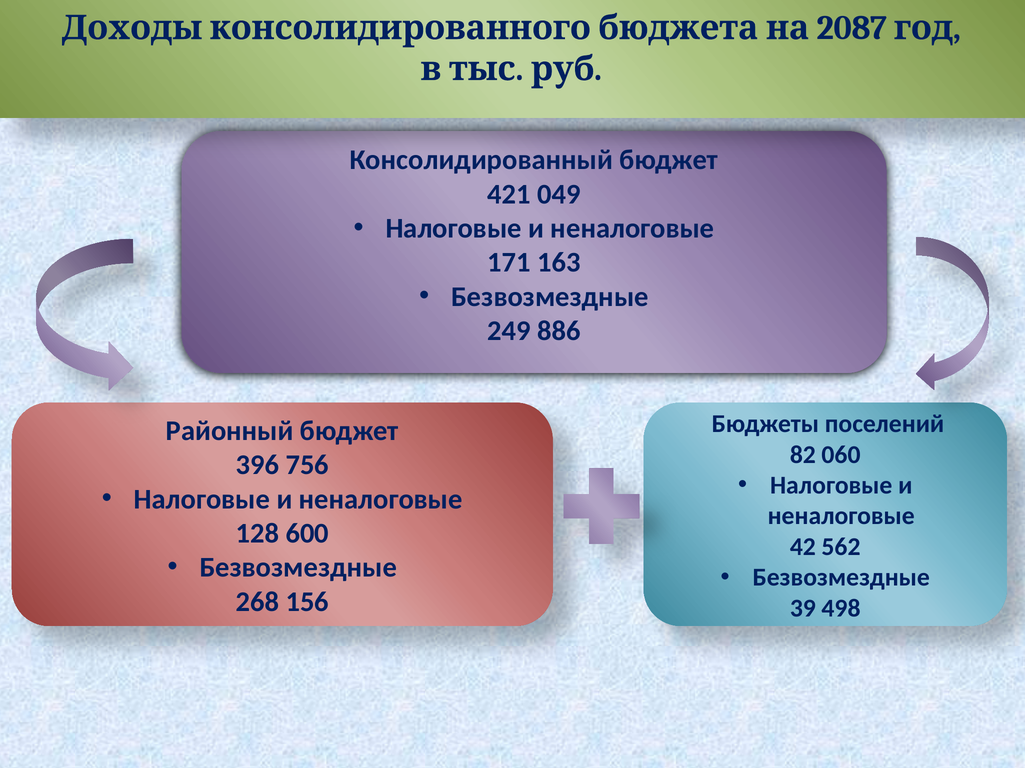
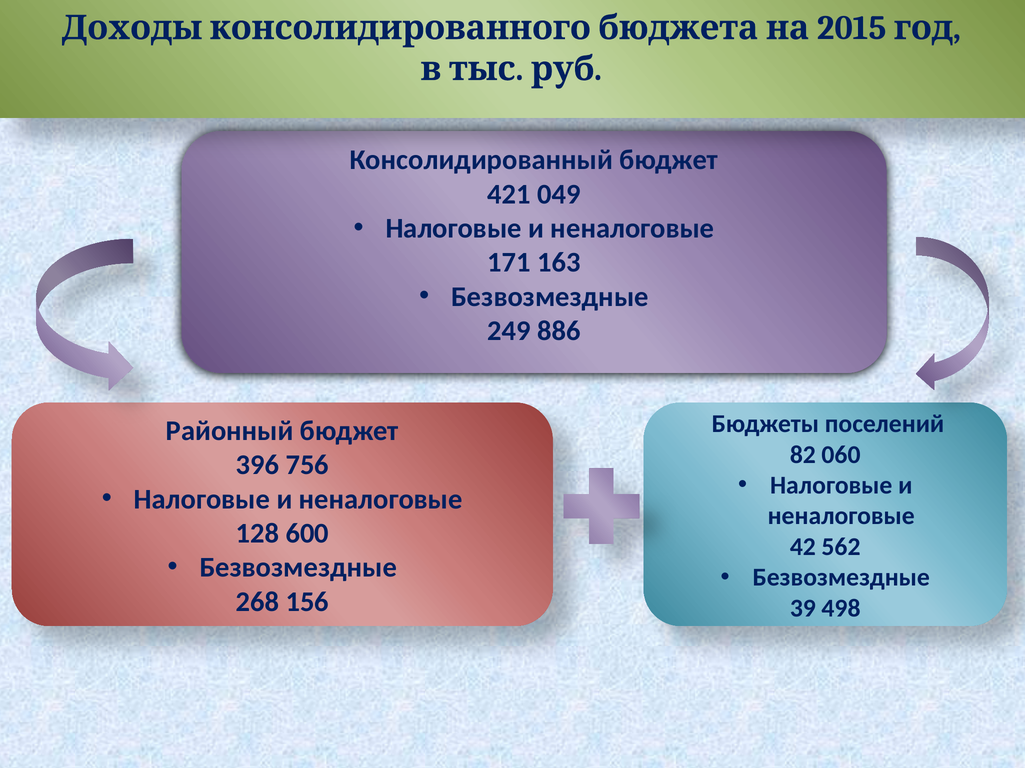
2087: 2087 -> 2015
